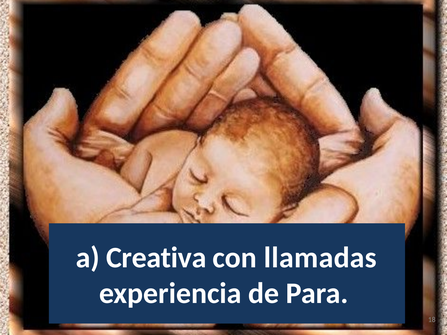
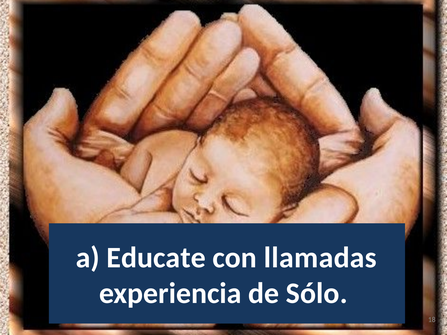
Creativa: Creativa -> Educate
Para: Para -> Sólo
